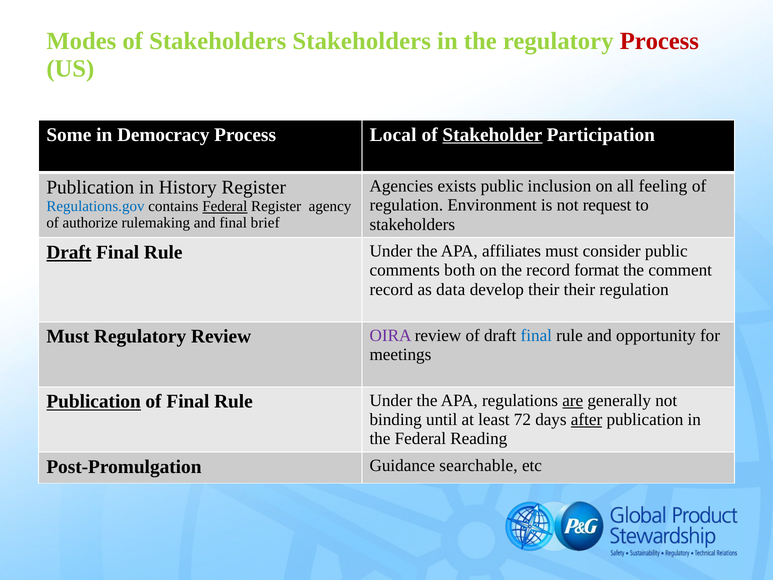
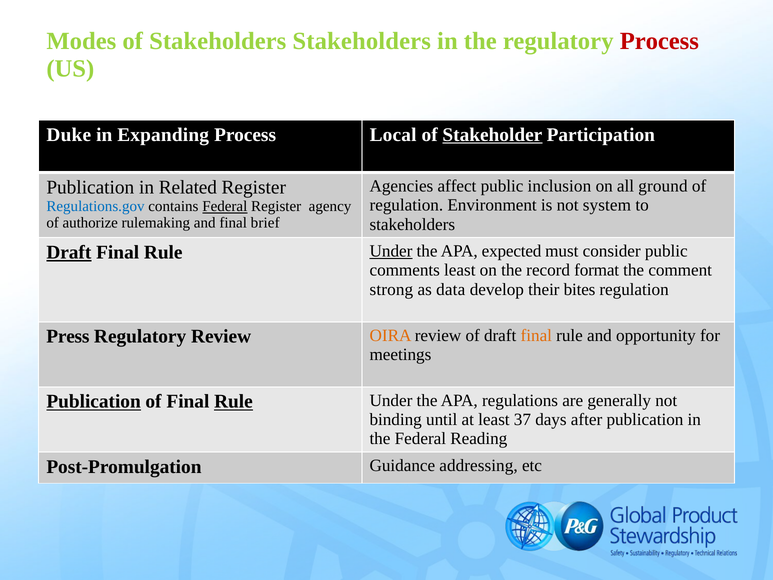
Some: Some -> Duke
Democracy: Democracy -> Expanding
exists: exists -> affect
feeling: feeling -> ground
History: History -> Related
request: request -> system
Under at (391, 251) underline: none -> present
affiliates: affiliates -> expected
comments both: both -> least
record at (391, 289): record -> strong
their their: their -> bites
Must at (68, 336): Must -> Press
OIRA colour: purple -> orange
final at (536, 335) colour: blue -> orange
Rule at (233, 401) underline: none -> present
are underline: present -> none
72: 72 -> 37
after underline: present -> none
searchable: searchable -> addressing
